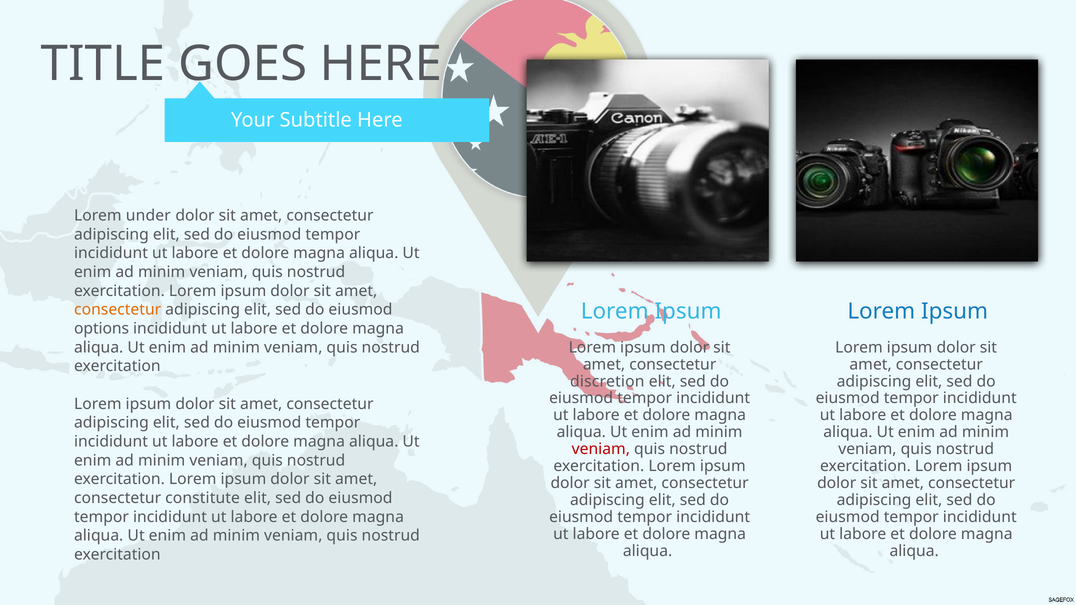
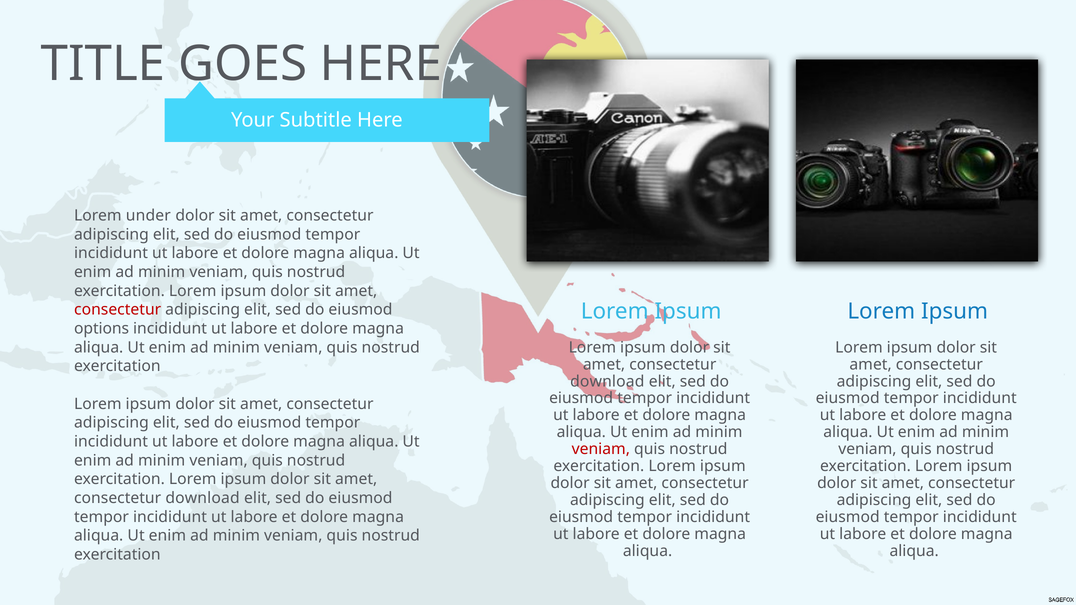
consectetur at (118, 310) colour: orange -> red
discretion at (607, 381): discretion -> download
constitute at (203, 498): constitute -> download
